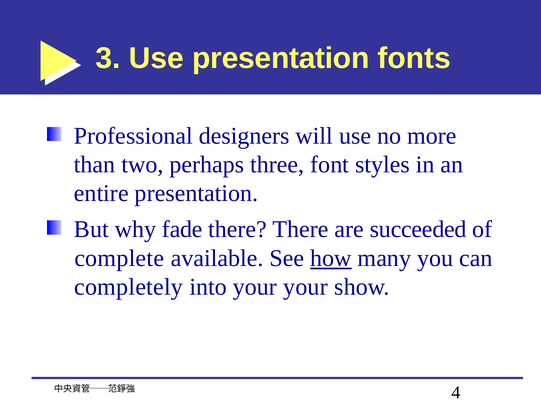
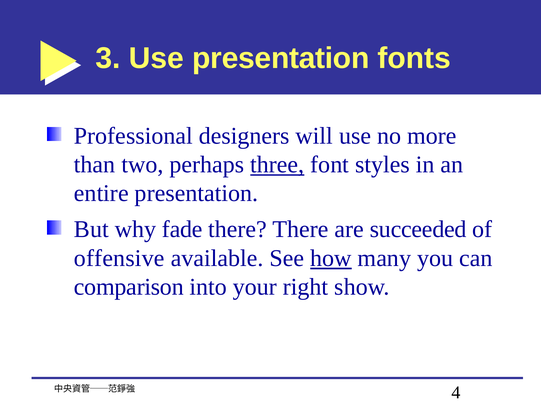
three underline: none -> present
complete: complete -> offensive
completely: completely -> comparison
your your: your -> right
